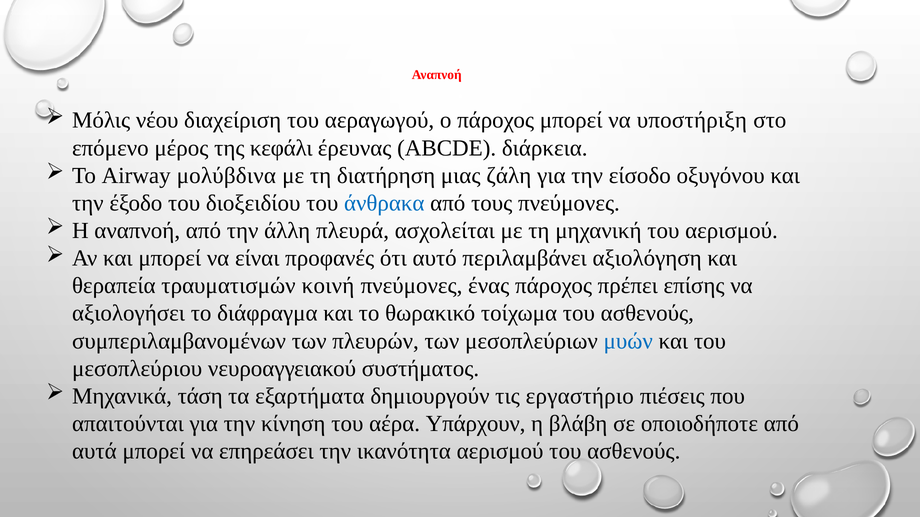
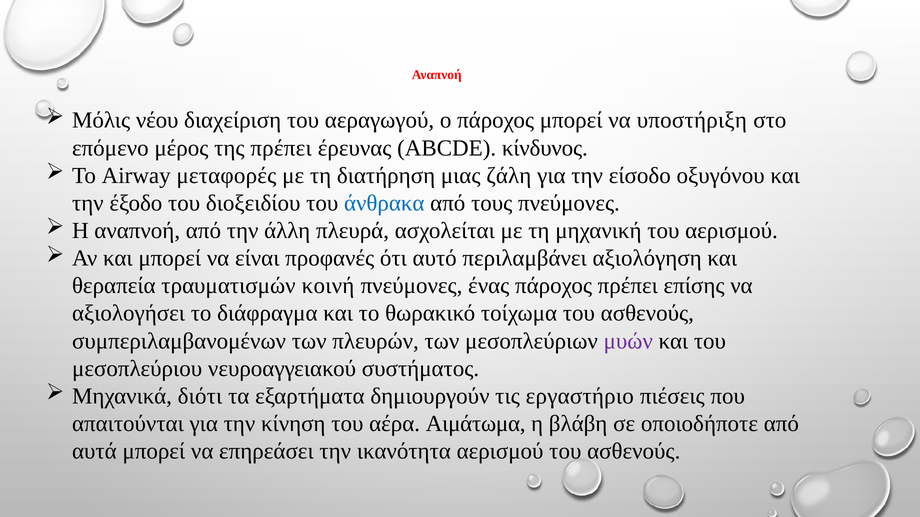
της κεφάλι: κεφάλι -> πρέπει
διάρκεια: διάρκεια -> κίνδυνος
μολύβδινα: μολύβδινα -> μεταφορές
μυών colour: blue -> purple
τάση: τάση -> διότι
Υπάρχουν: Υπάρχουν -> Αιμάτωμα
